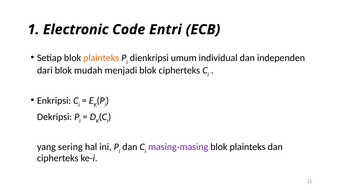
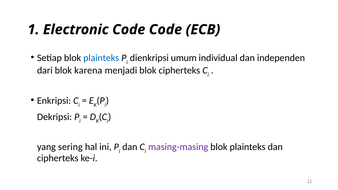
Code Entri: Entri -> Code
plainteks at (101, 58) colour: orange -> blue
mudah: mudah -> karena
